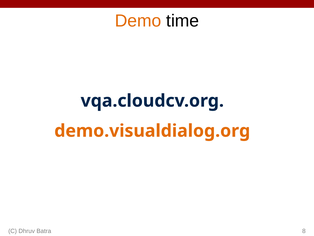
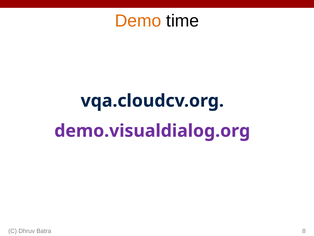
demo.visualdialog.org colour: orange -> purple
